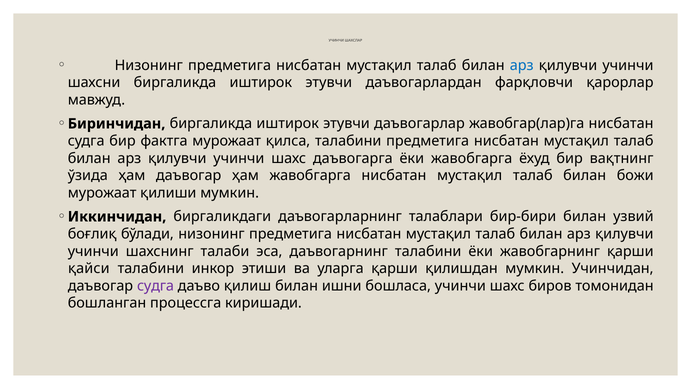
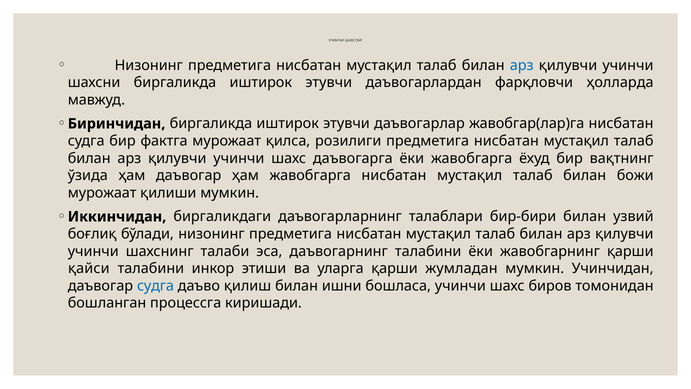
қарорлар: қарорлар -> ҳолларда
қилса талабини: талабини -> розилиги
қилишдан: қилишдан -> жумладан
судга at (156, 286) colour: purple -> blue
